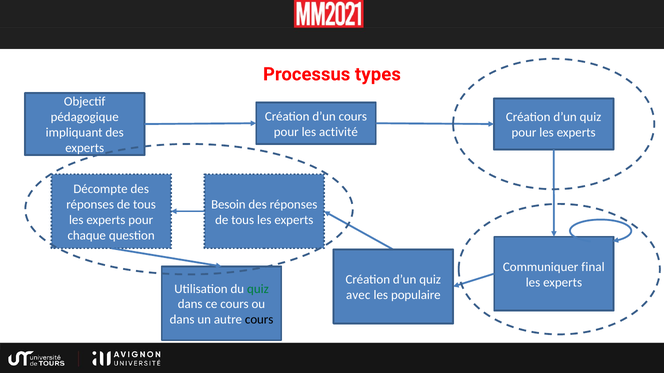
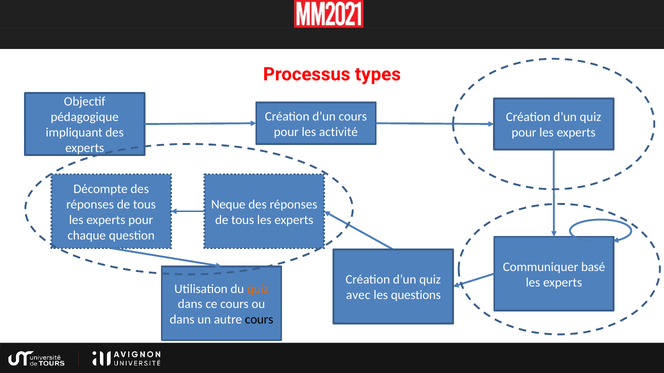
Besoin: Besoin -> Neque
final: final -> basé
quiz at (258, 289) colour: green -> orange
populaire: populaire -> questions
